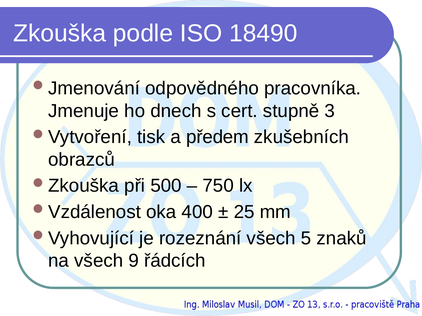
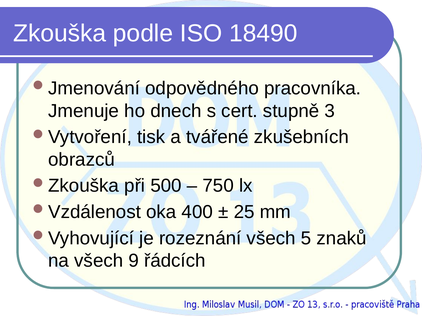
předem: předem -> tvářené
